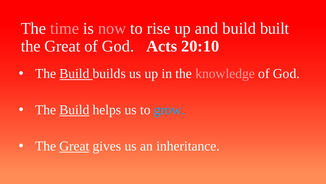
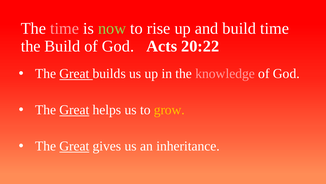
now colour: pink -> light green
build built: built -> time
Great at (62, 46): Great -> Build
20:10: 20:10 -> 20:22
Build at (74, 73): Build -> Great
Build at (74, 110): Build -> Great
grow colour: light blue -> yellow
